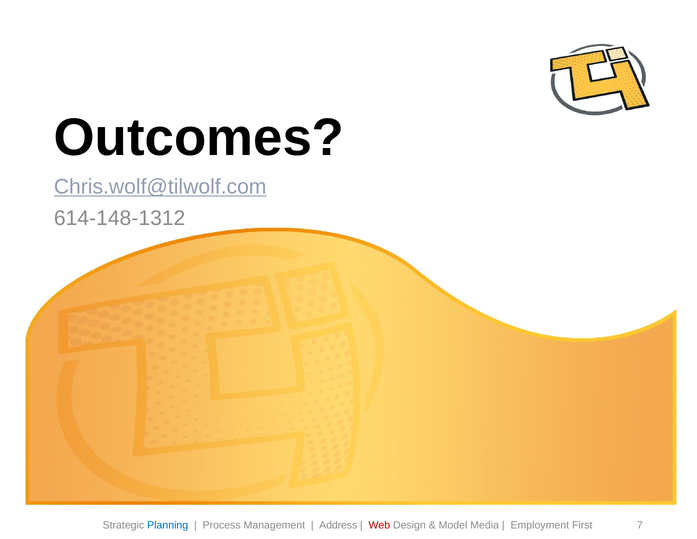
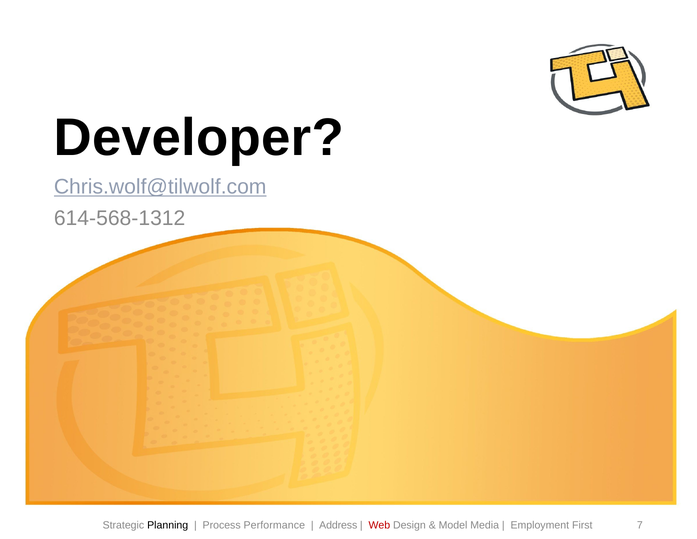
Outcomes: Outcomes -> Developer
614-148-1312: 614-148-1312 -> 614-568-1312
Planning colour: blue -> black
Management: Management -> Performance
